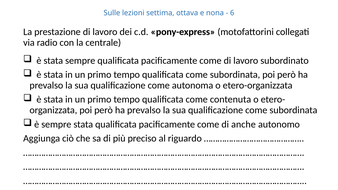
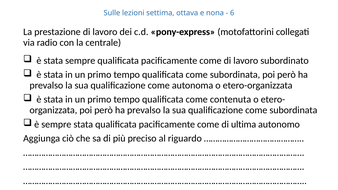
anche: anche -> ultima
